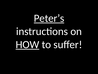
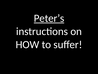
HOW underline: present -> none
